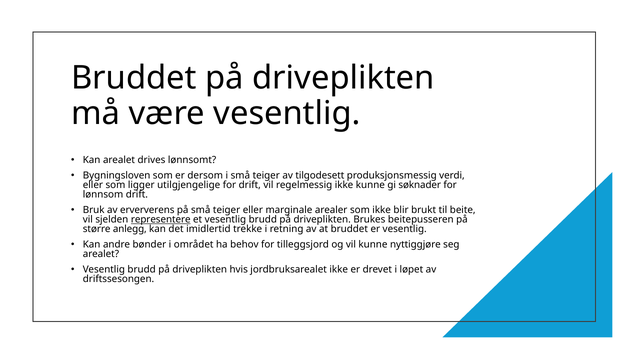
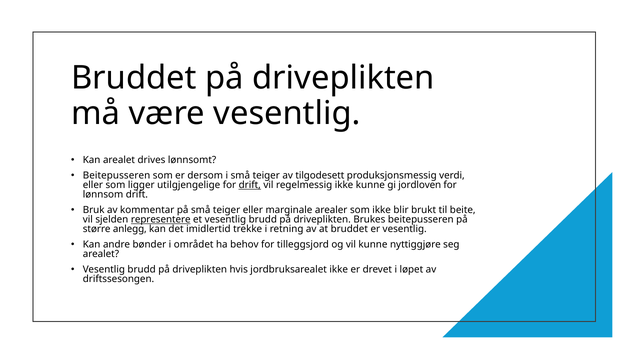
Bygningsloven at (117, 175): Bygningsloven -> Beitepusseren
drift at (250, 185) underline: none -> present
søknader: søknader -> jordloven
erververens: erververens -> kommentar
